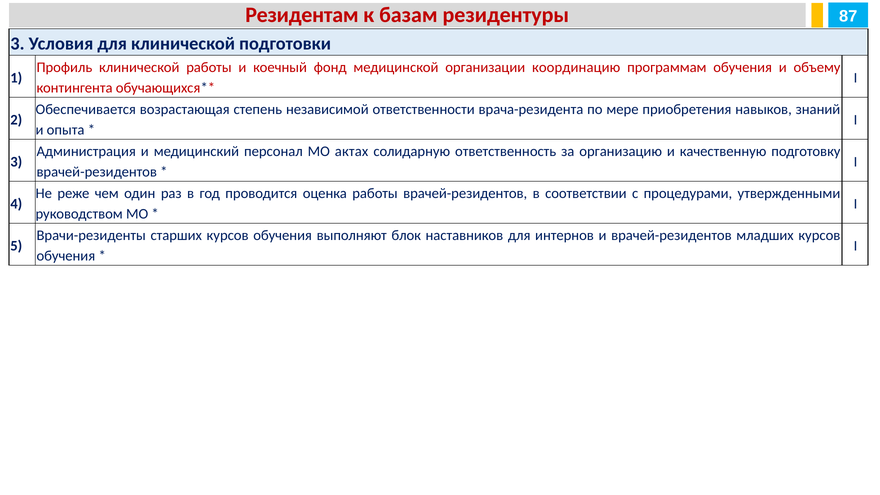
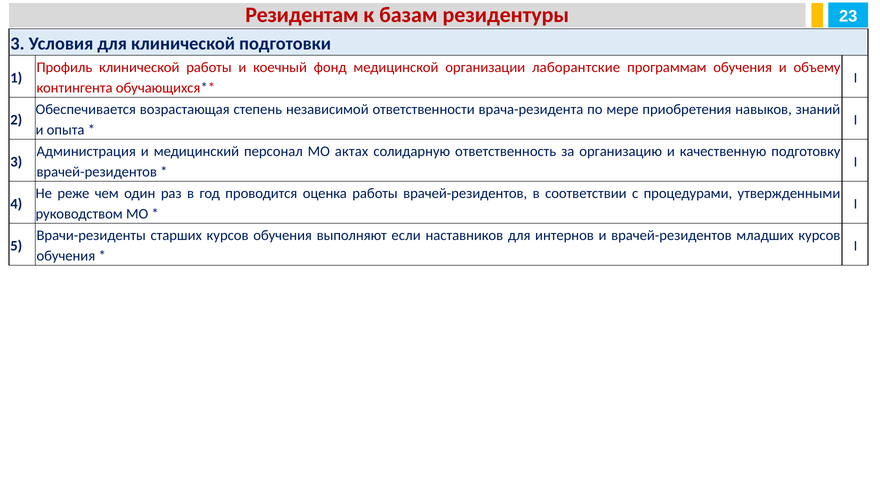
87: 87 -> 23
координацию: координацию -> лаборантские
блок: блок -> если
